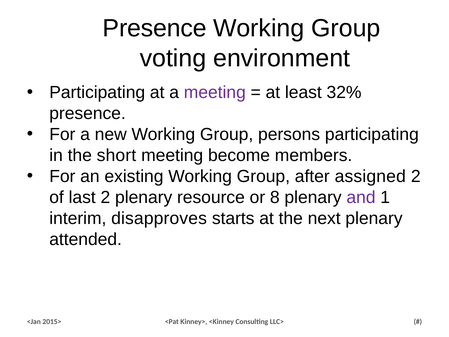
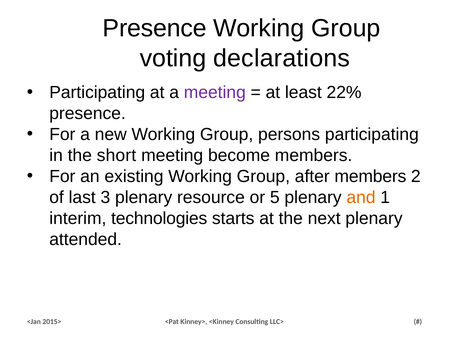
environment: environment -> declarations
32%: 32% -> 22%
after assigned: assigned -> members
last 2: 2 -> 3
8: 8 -> 5
and colour: purple -> orange
disapproves: disapproves -> technologies
